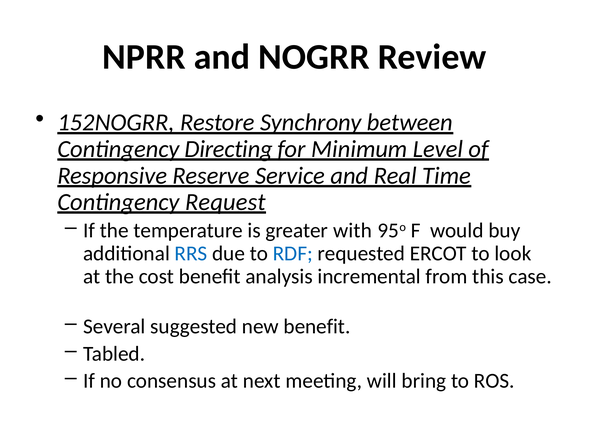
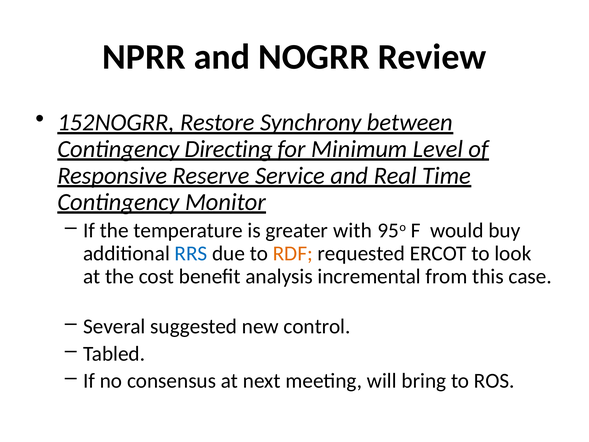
Request: Request -> Monitor
RDF colour: blue -> orange
new benefit: benefit -> control
